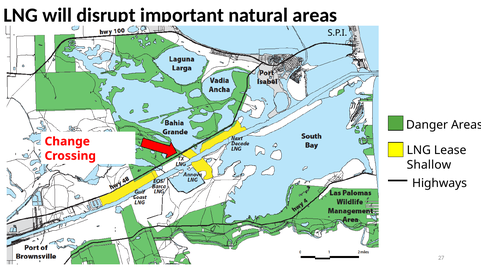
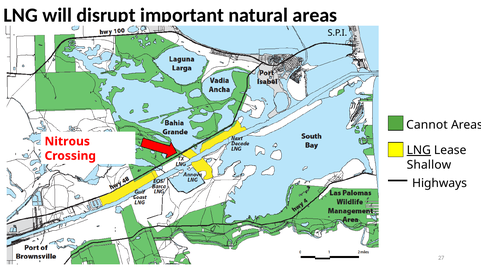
Danger: Danger -> Cannot
Change: Change -> Nitrous
LNG at (419, 151) underline: none -> present
